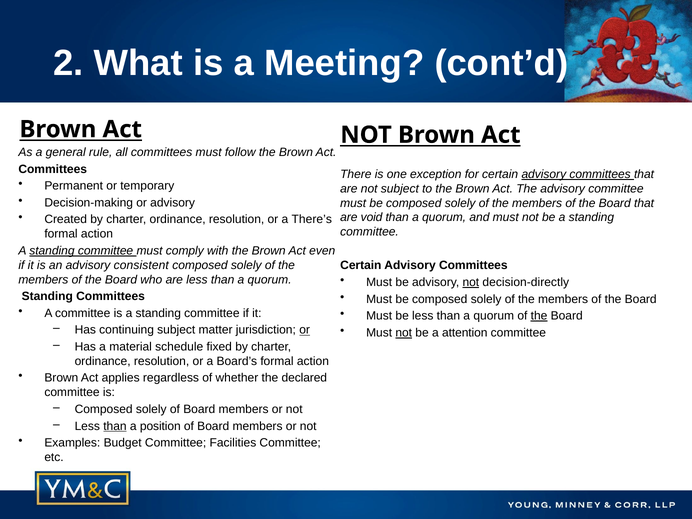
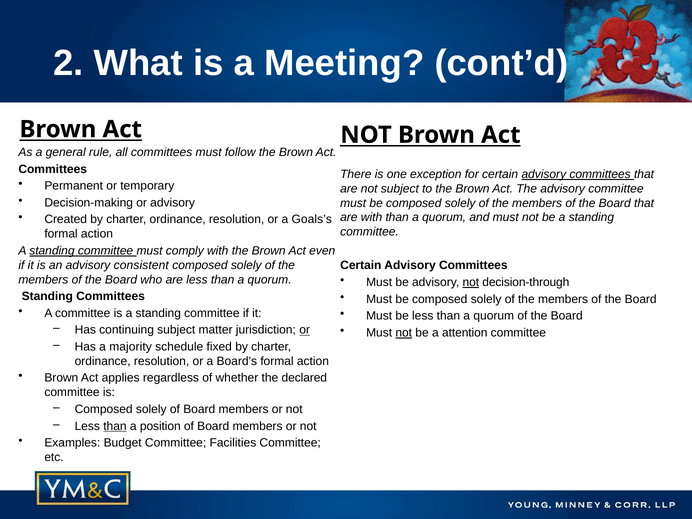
are void: void -> with
There’s: There’s -> Goals’s
decision-directly: decision-directly -> decision-through
the at (539, 316) underline: present -> none
material: material -> majority
